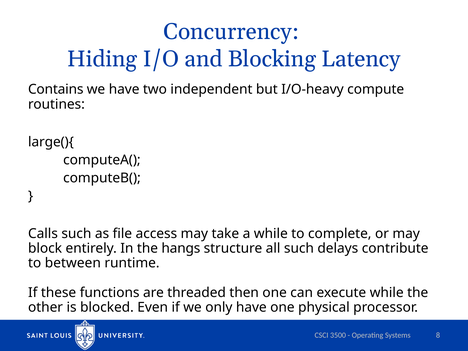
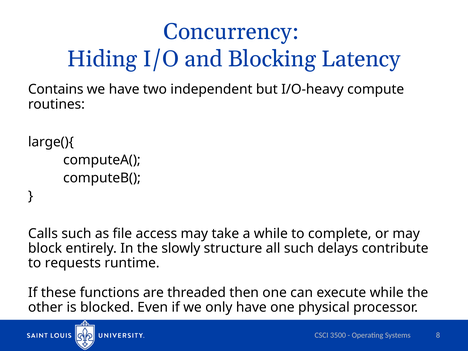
hangs: hangs -> slowly
between: between -> requests
